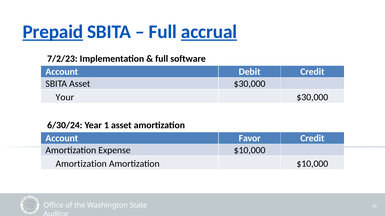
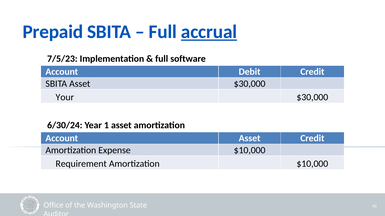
Prepaid underline: present -> none
7/2/23: 7/2/23 -> 7/5/23
Account Favor: Favor -> Asset
Amortization at (81, 164): Amortization -> Requirement
